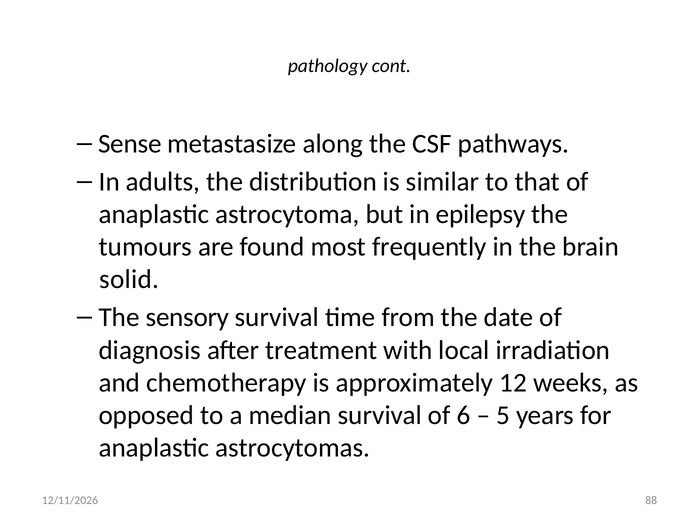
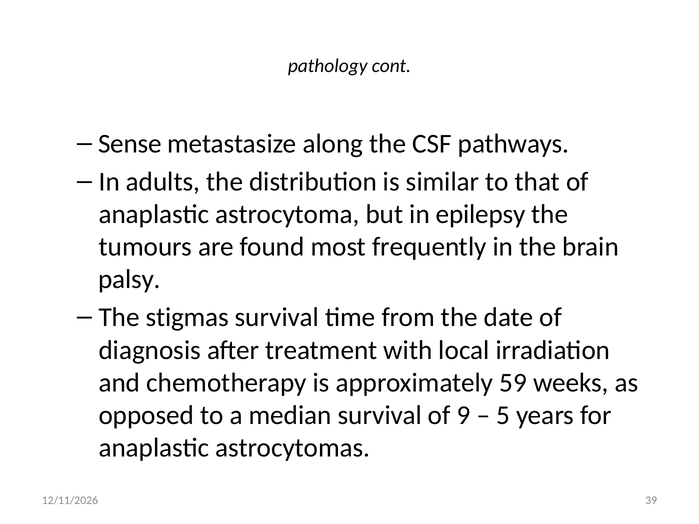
solid: solid -> palsy
sensory: sensory -> stigmas
12: 12 -> 59
6: 6 -> 9
88: 88 -> 39
